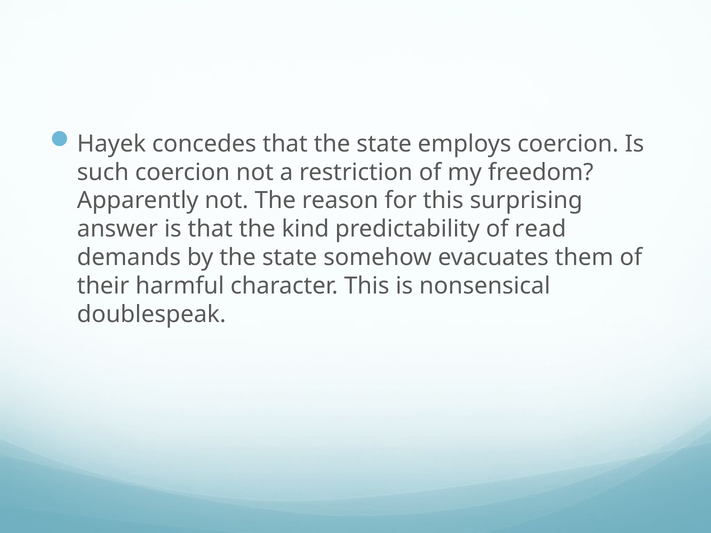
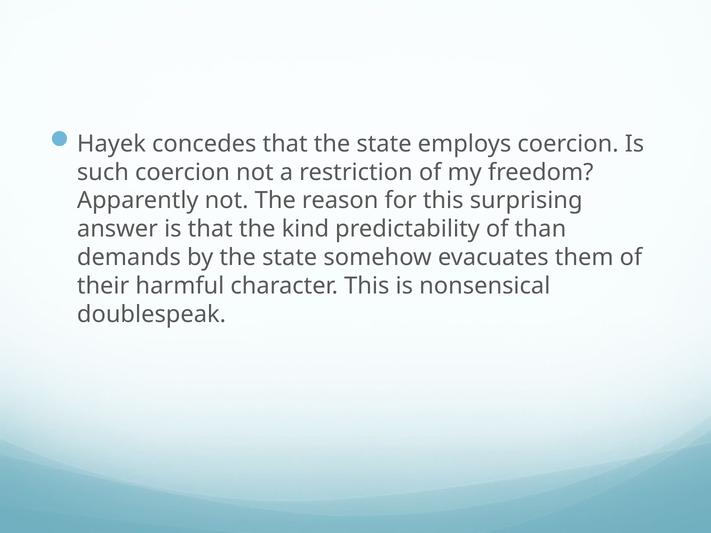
read: read -> than
